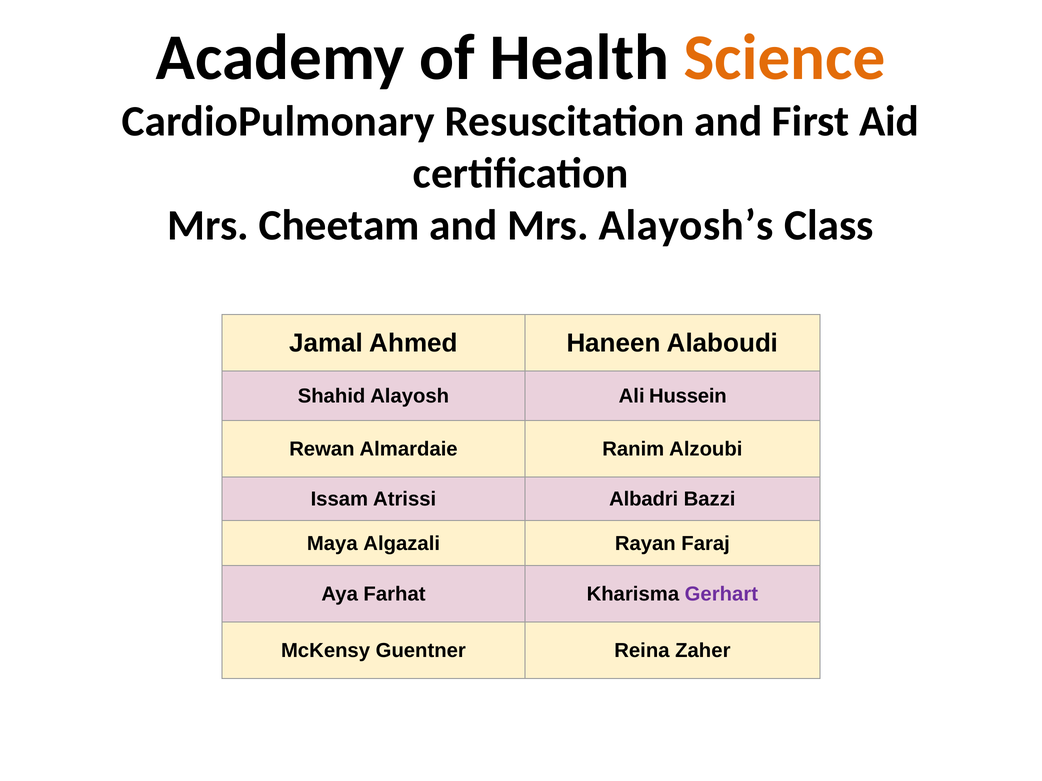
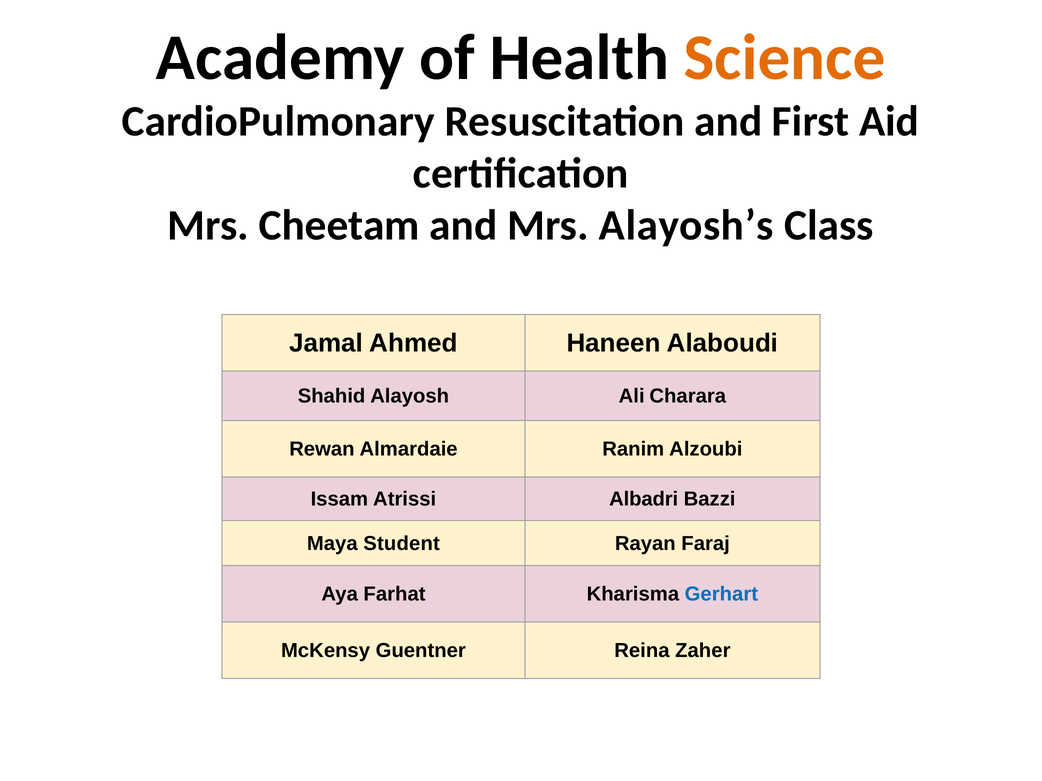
Hussein: Hussein -> Charara
Algazali: Algazali -> Student
Gerhart colour: purple -> blue
